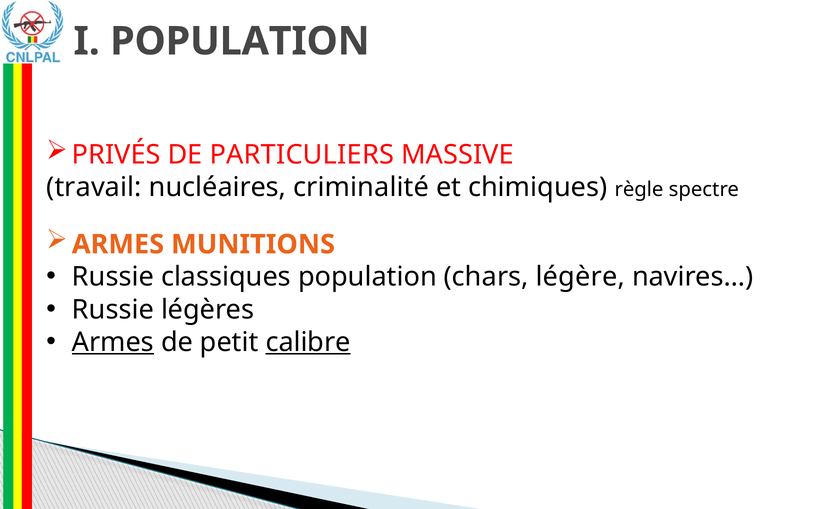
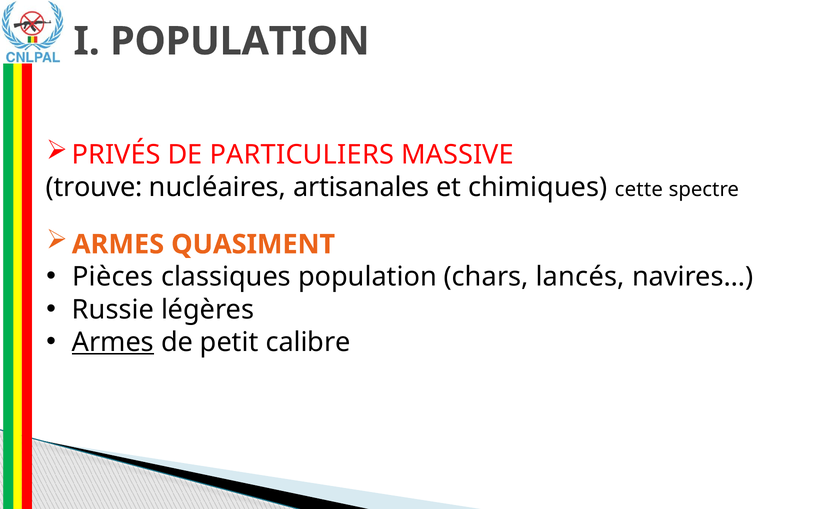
travail: travail -> trouve
criminalité: criminalité -> artisanales
règle: règle -> cette
MUNITIONS: MUNITIONS -> QUASIMENT
Russie at (113, 277): Russie -> Pièces
légère: légère -> lancés
calibre underline: present -> none
